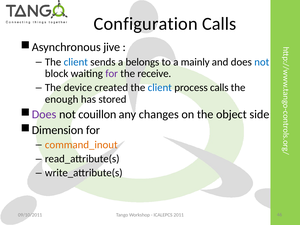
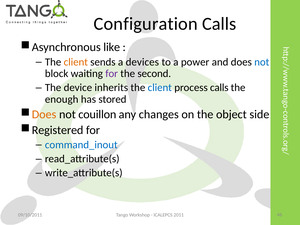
jive: jive -> like
client at (76, 62) colour: blue -> orange
belongs: belongs -> devices
mainly: mainly -> power
receive: receive -> second
created: created -> inherits
Does at (44, 114) colour: purple -> orange
Dimension: Dimension -> Registered
command_inout colour: orange -> blue
